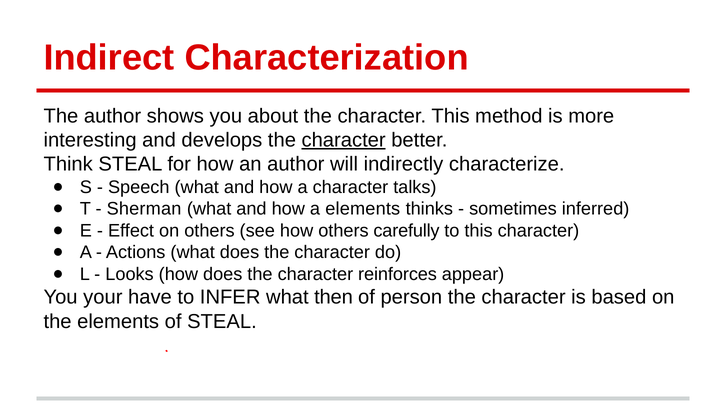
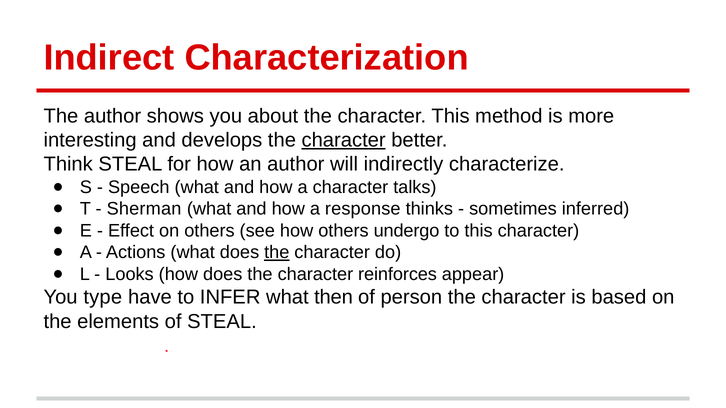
a elements: elements -> response
carefully: carefully -> undergo
the at (277, 253) underline: none -> present
your: your -> type
